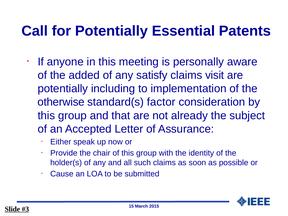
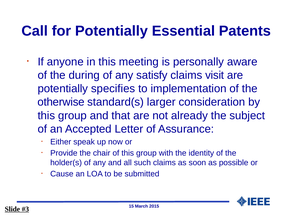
added: added -> during
including: including -> specifies
factor: factor -> larger
